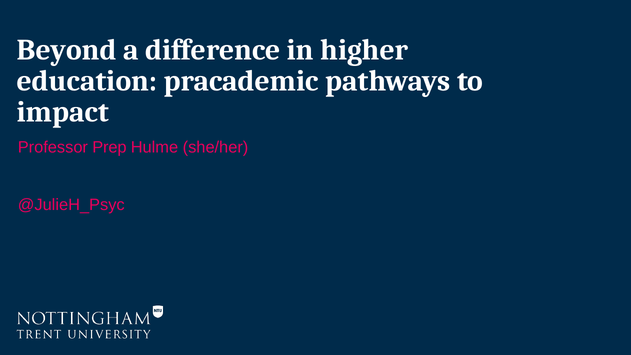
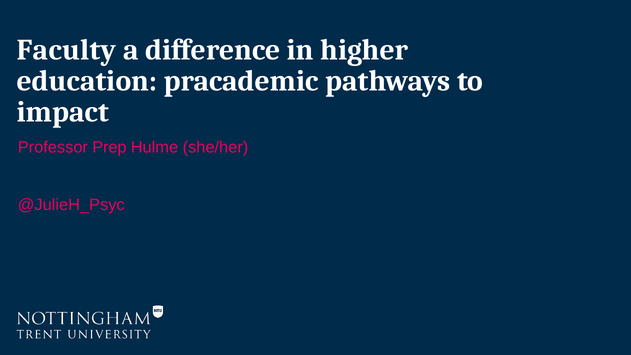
Beyond: Beyond -> Faculty
